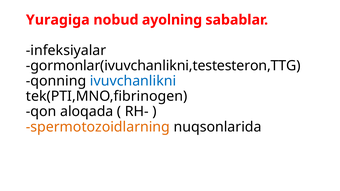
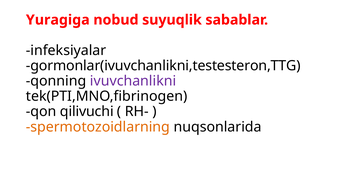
ayolning: ayolning -> suyuqlik
ivuvchanlikni colour: blue -> purple
aloqada: aloqada -> qilivuchi
